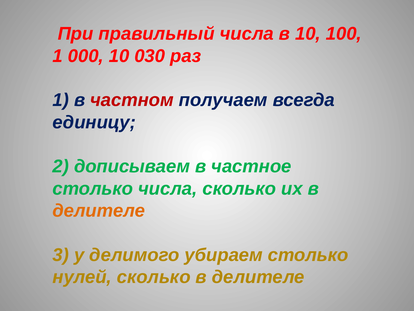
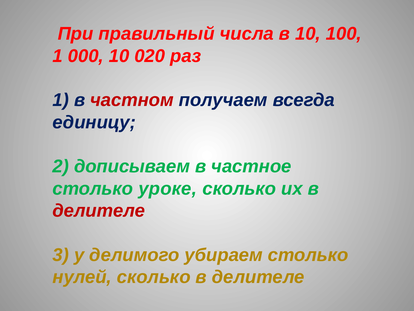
030: 030 -> 020
столько числа: числа -> уроке
делителе at (99, 210) colour: orange -> red
